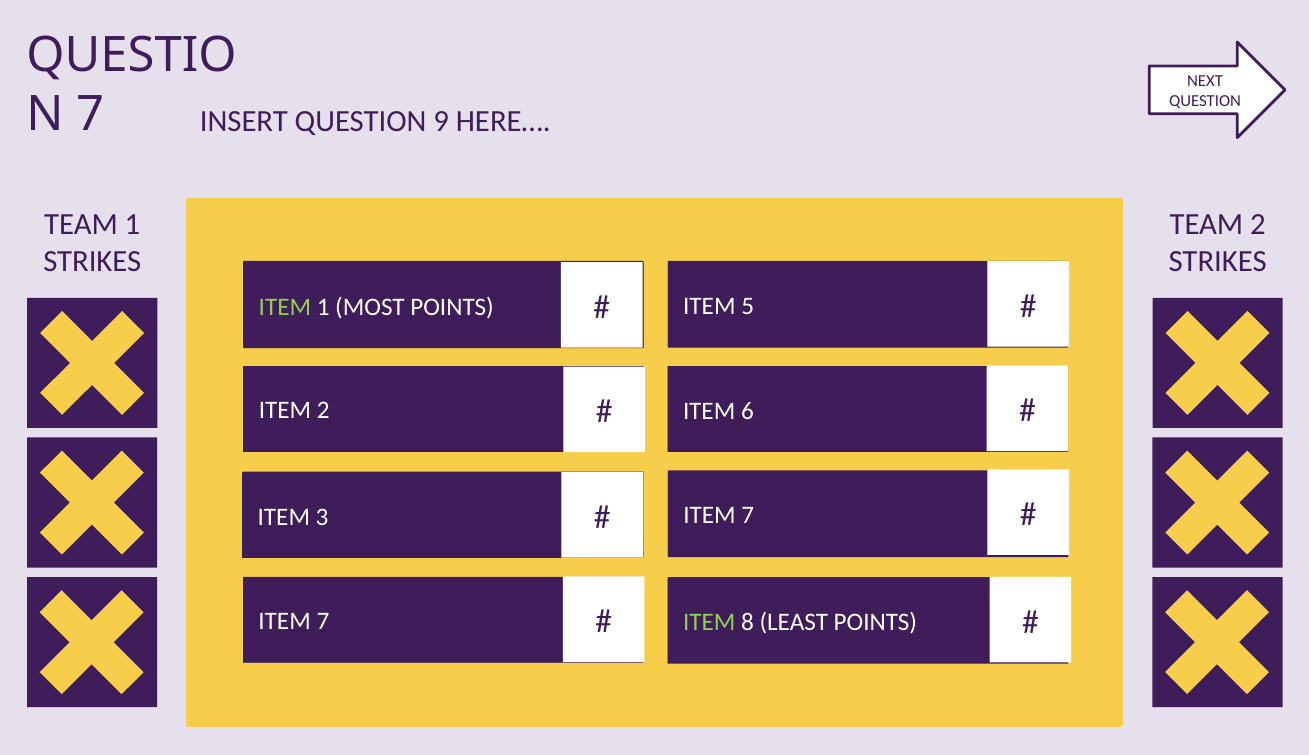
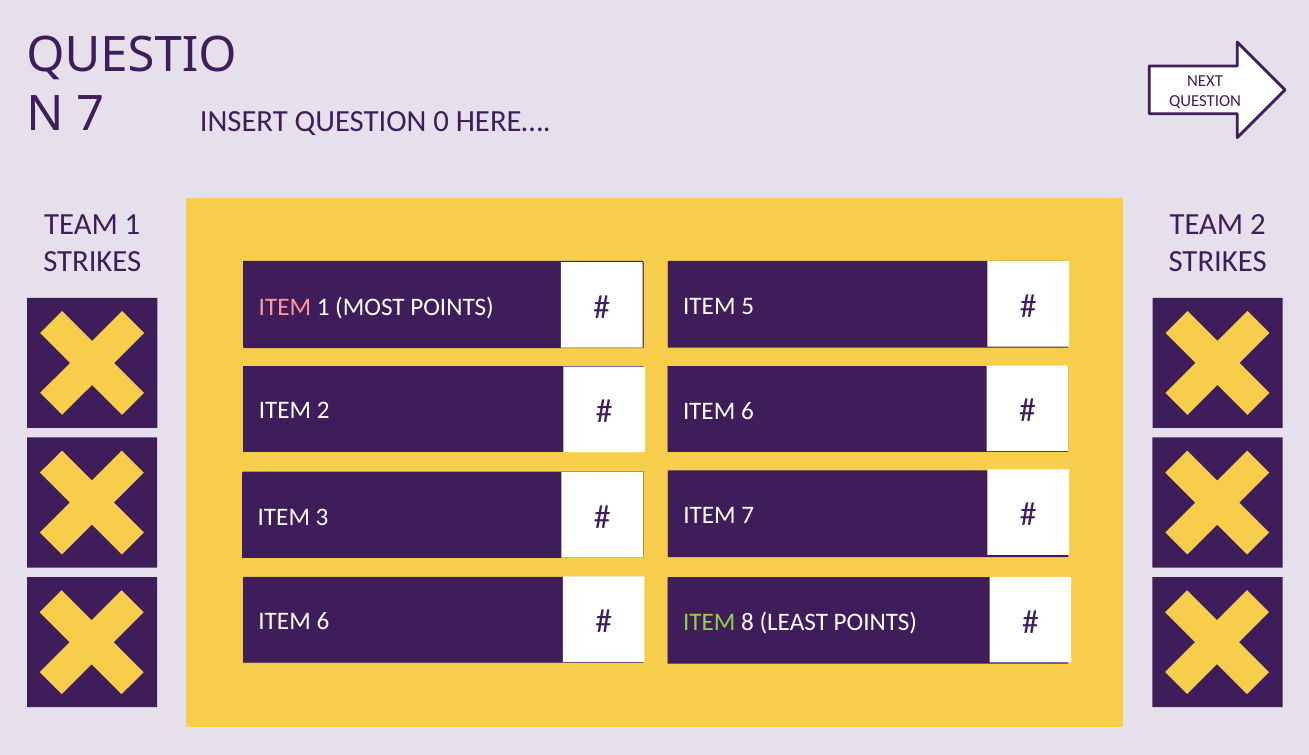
9: 9 -> 0
ITEM at (285, 307) colour: light green -> pink
7 at (323, 621): 7 -> 6
